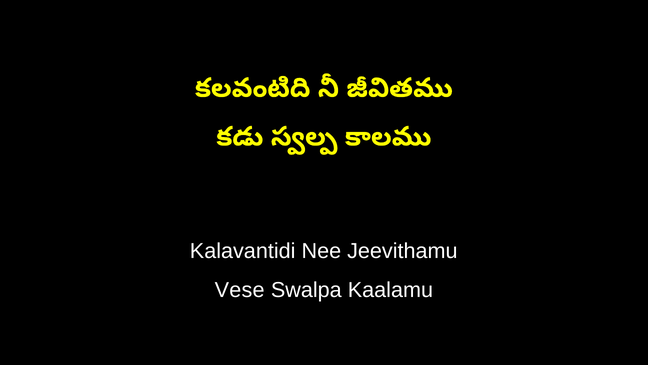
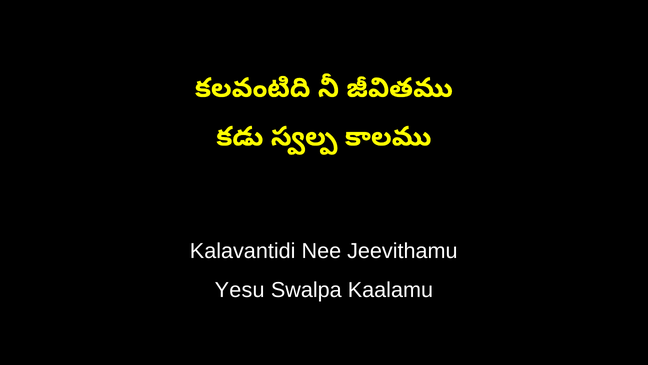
Vese: Vese -> Yesu
